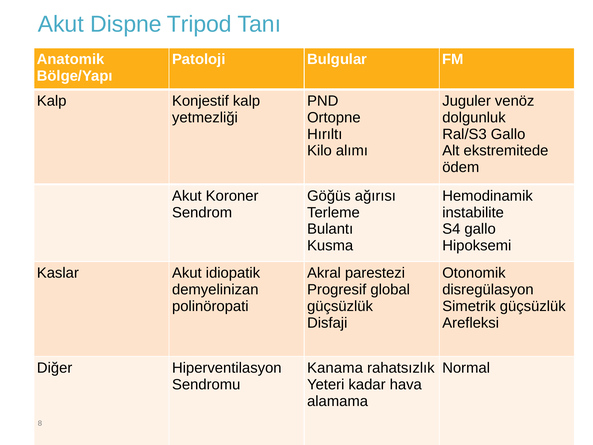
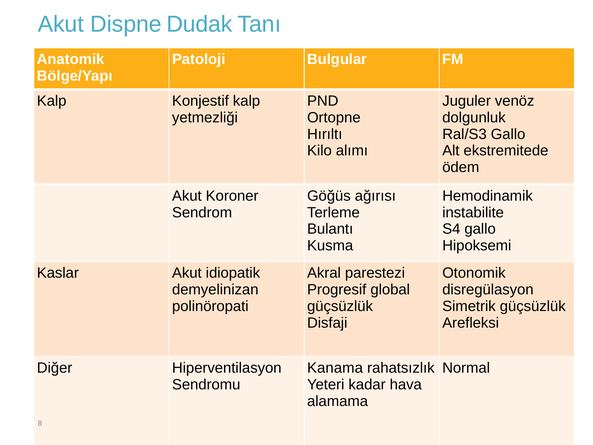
Tripod: Tripod -> Dudak
